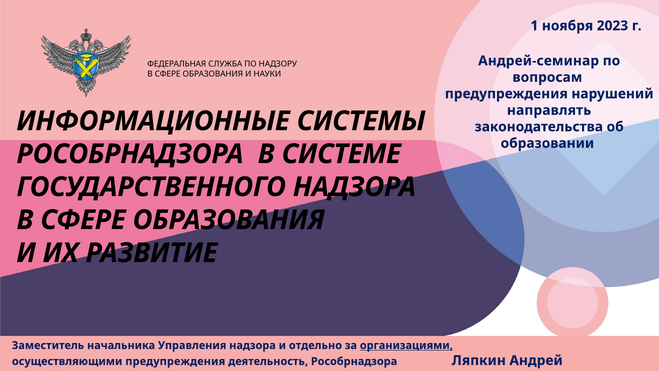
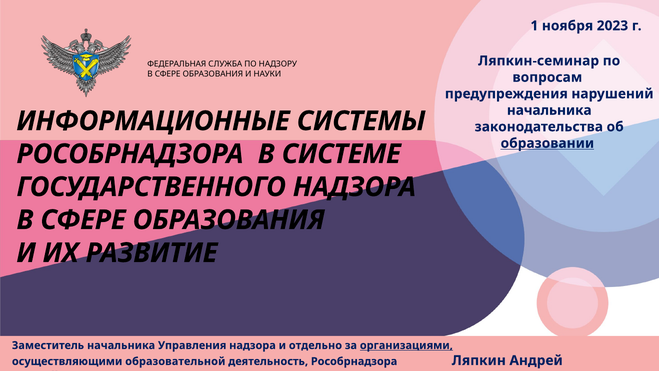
Андрей-семинар: Андрей-семинар -> Ляпкин-семинар
направлять at (549, 110): направлять -> начальника
образовании underline: none -> present
осуществляющими предупреждения: предупреждения -> образовательной
